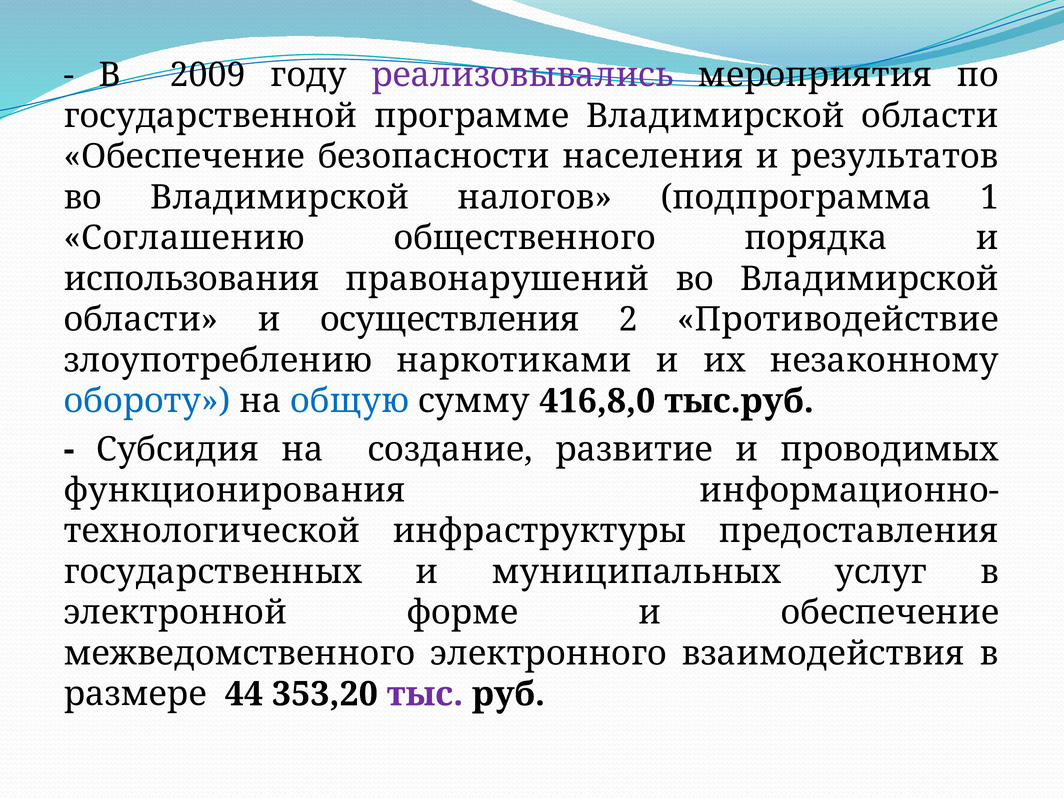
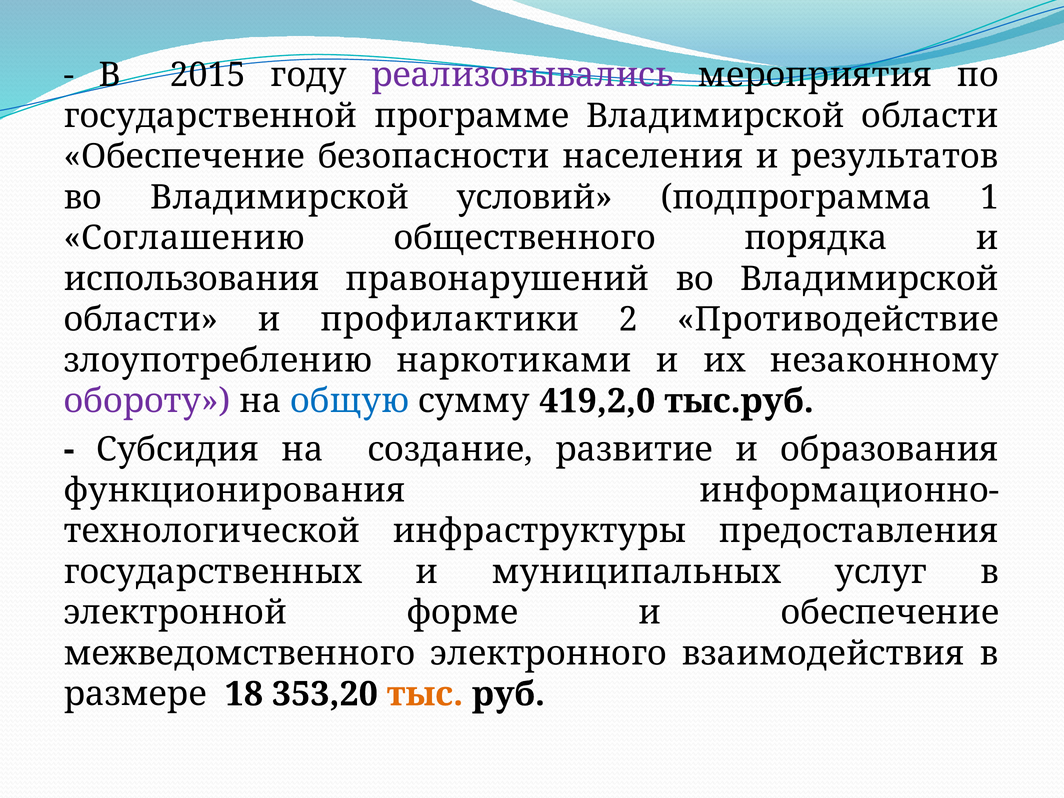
2009: 2009 -> 2015
налогов: налогов -> условий
осуществления: осуществления -> профилактики
обороту colour: blue -> purple
416,8,0: 416,8,0 -> 419,2,0
проводимых: проводимых -> образования
44: 44 -> 18
тыс colour: purple -> orange
